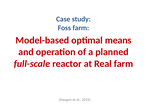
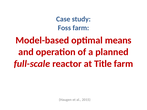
Real: Real -> Title
